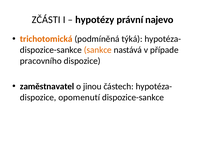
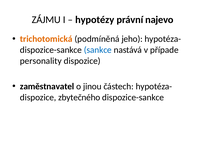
ZČÁSTI: ZČÁSTI -> ZÁJMU
týká: týká -> jeho
sankce colour: orange -> blue
pracovního: pracovního -> personality
opomenutí: opomenutí -> zbytečného
